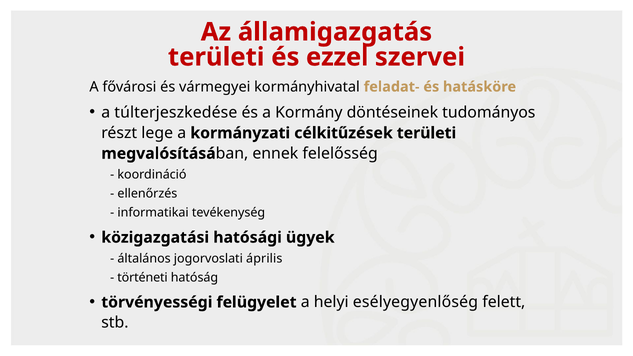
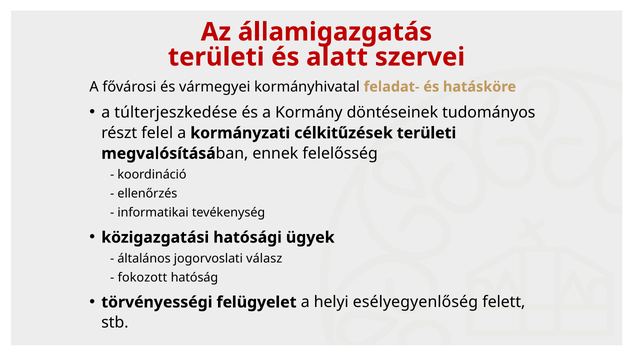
ezzel: ezzel -> alatt
lege: lege -> felel
április: április -> válasz
történeti: történeti -> fokozott
